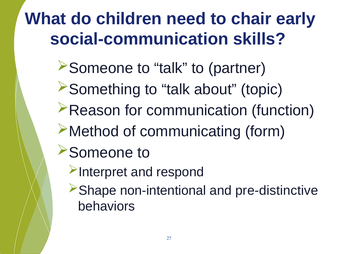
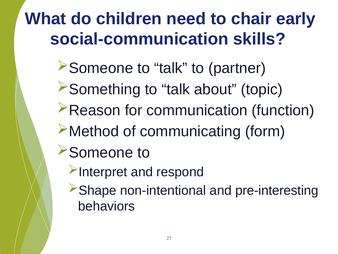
pre-distinctive: pre-distinctive -> pre-interesting
